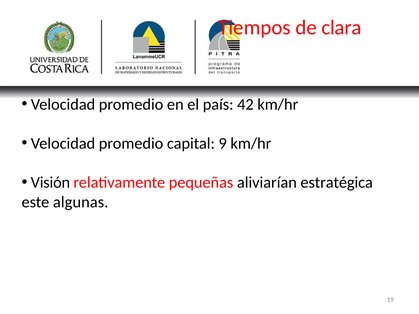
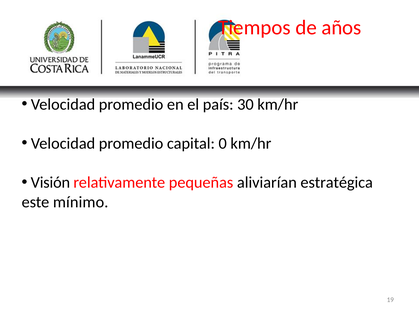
clara: clara -> años
42: 42 -> 30
9: 9 -> 0
algunas: algunas -> mínimo
